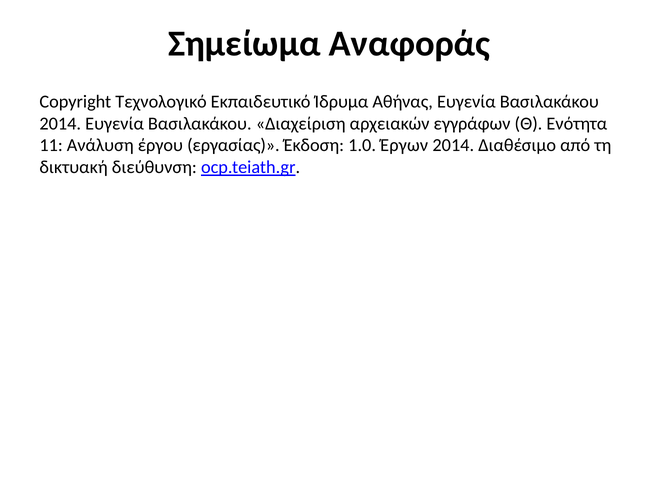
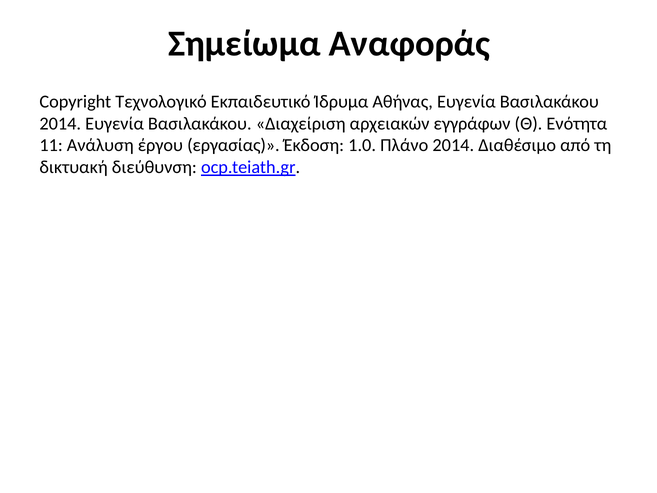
Έργων: Έργων -> Πλάνο
